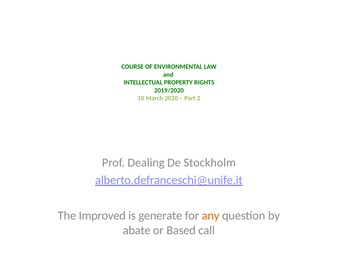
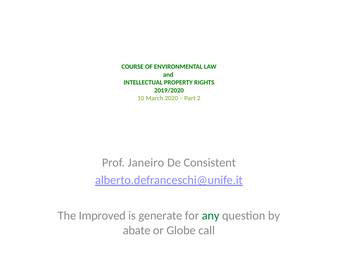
Dealing: Dealing -> Janeiro
Stockholm: Stockholm -> Consistent
any colour: orange -> green
Based: Based -> Globe
